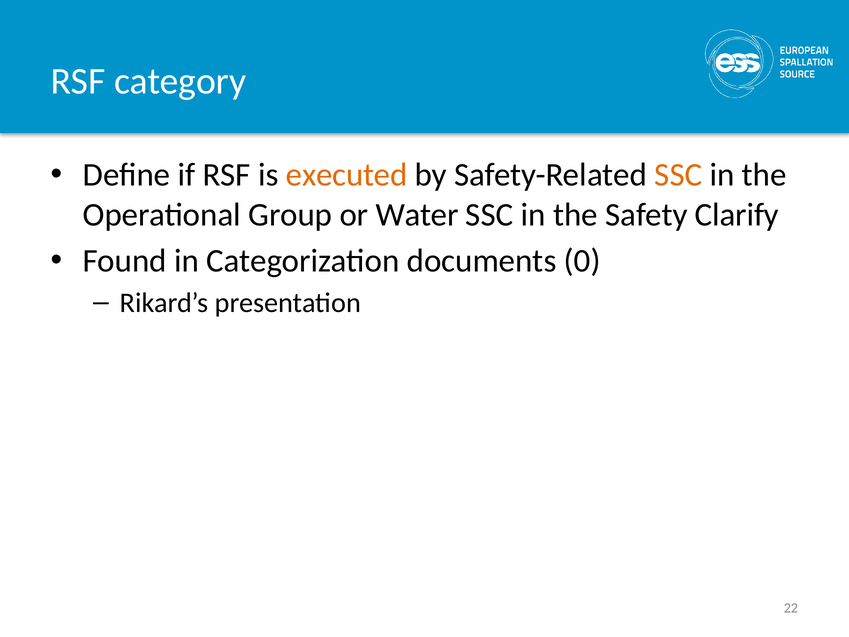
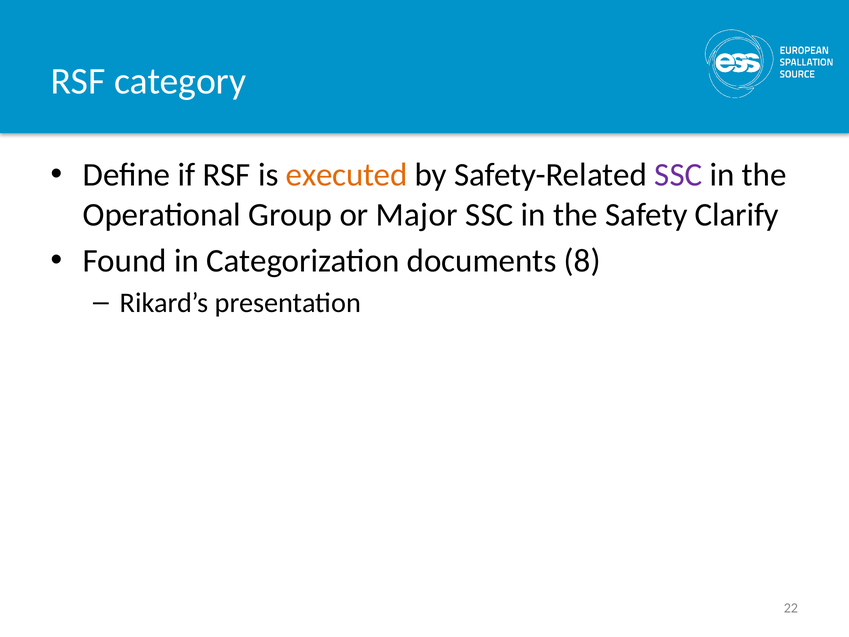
SSC at (678, 175) colour: orange -> purple
Water: Water -> Major
0: 0 -> 8
